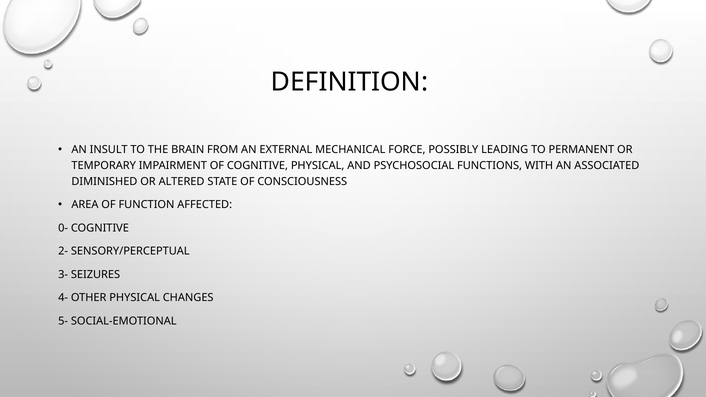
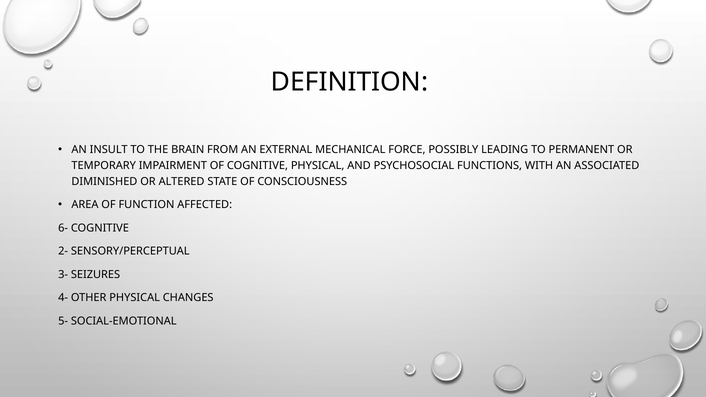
0-: 0- -> 6-
